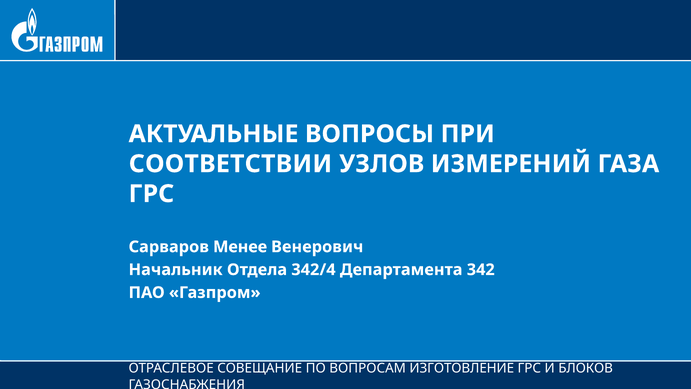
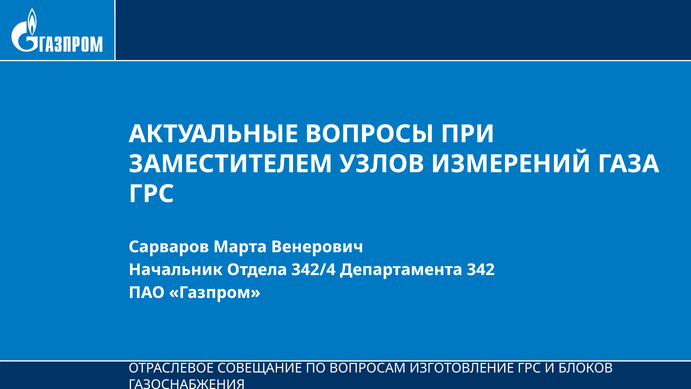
СООТВЕТСТВИИ: СООТВЕТСТВИИ -> ЗАМЕСТИТЕЛЕМ
Менее: Менее -> Марта
